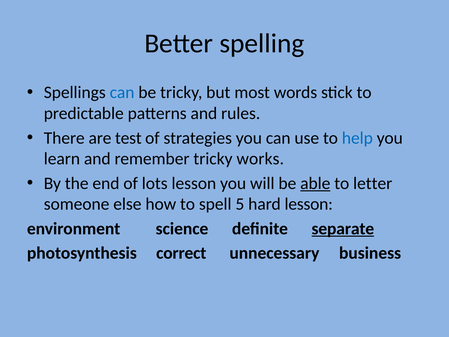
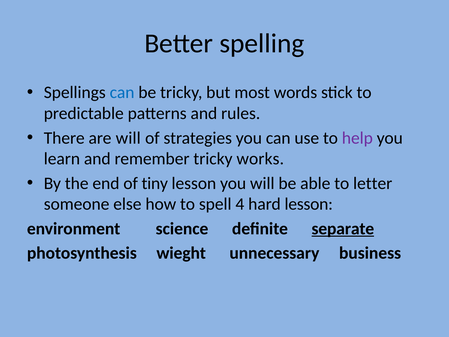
are test: test -> will
help colour: blue -> purple
lots: lots -> tiny
able underline: present -> none
5: 5 -> 4
correct: correct -> wieght
